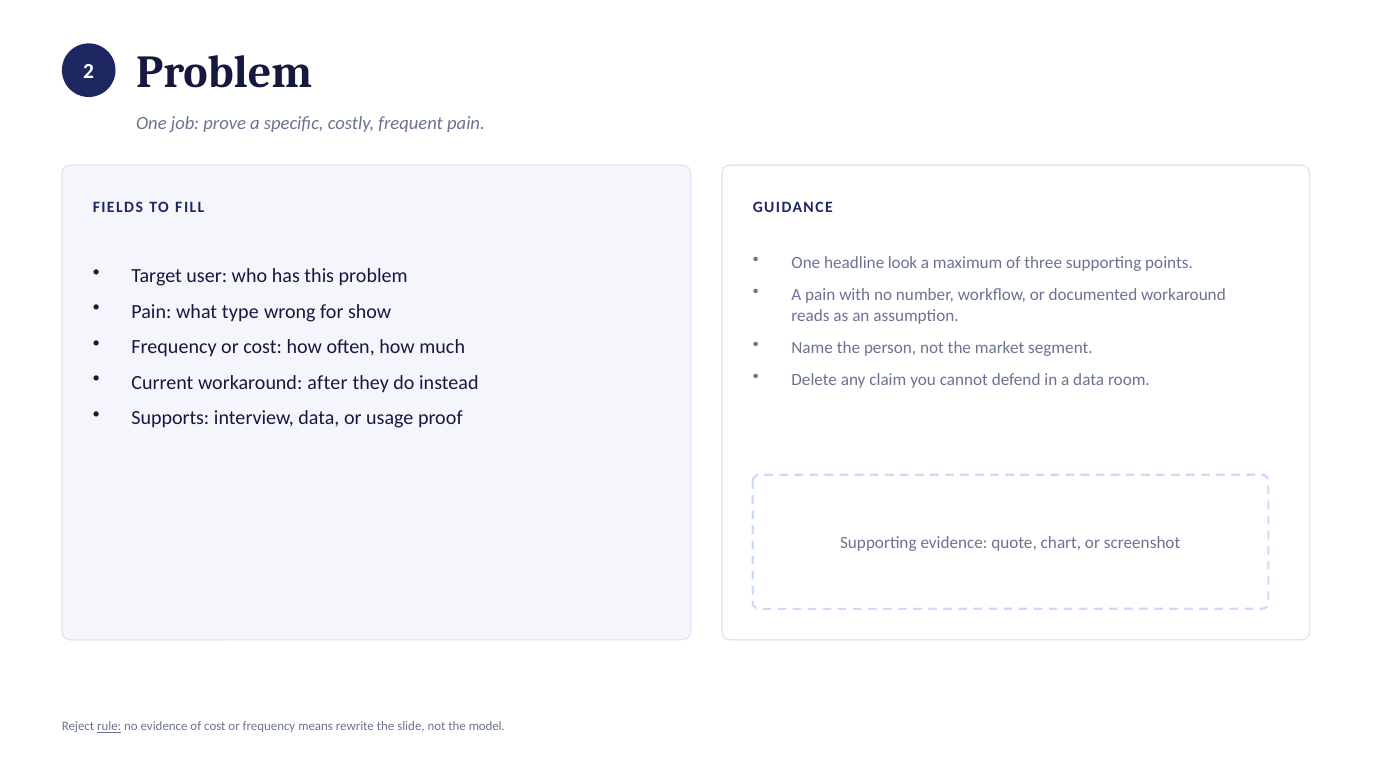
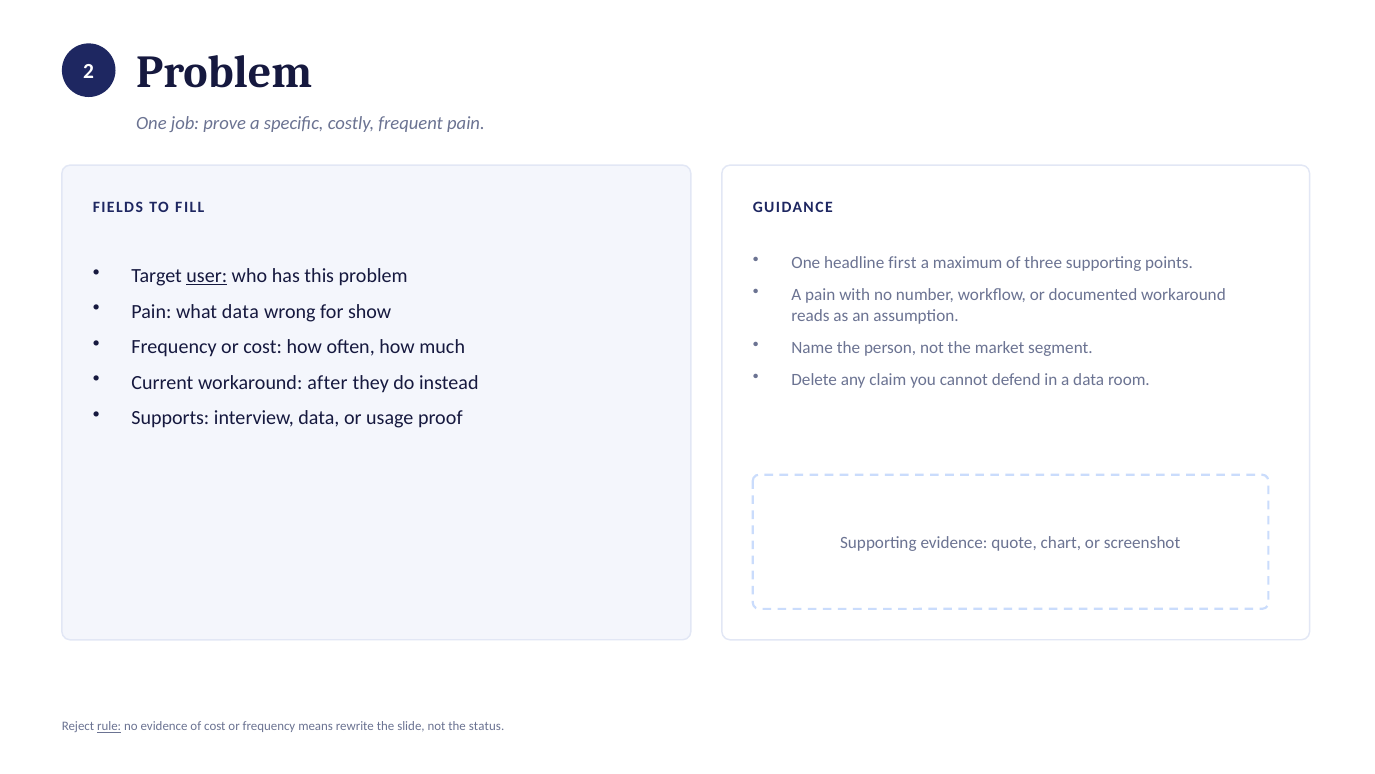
look: look -> first
user underline: none -> present
what type: type -> data
model: model -> status
